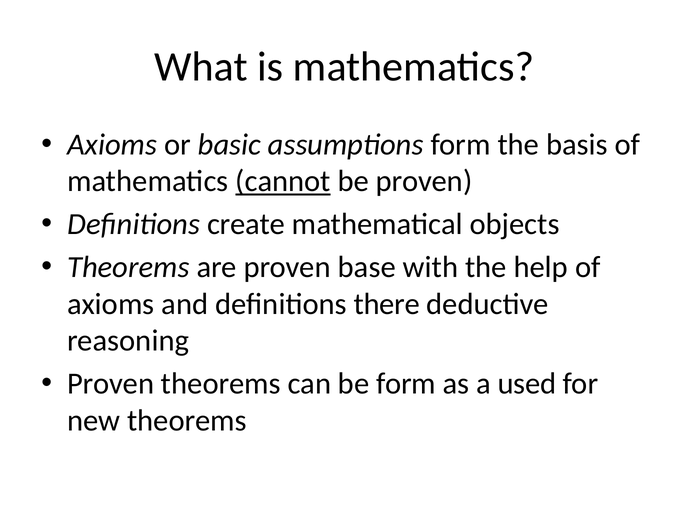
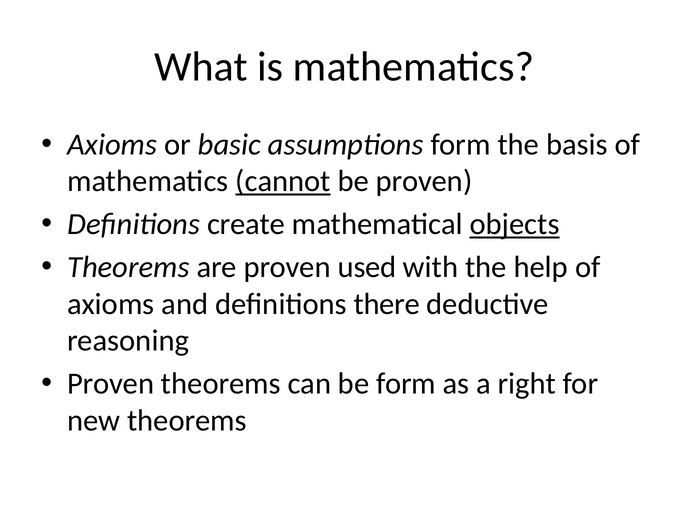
objects underline: none -> present
base: base -> used
used: used -> right
